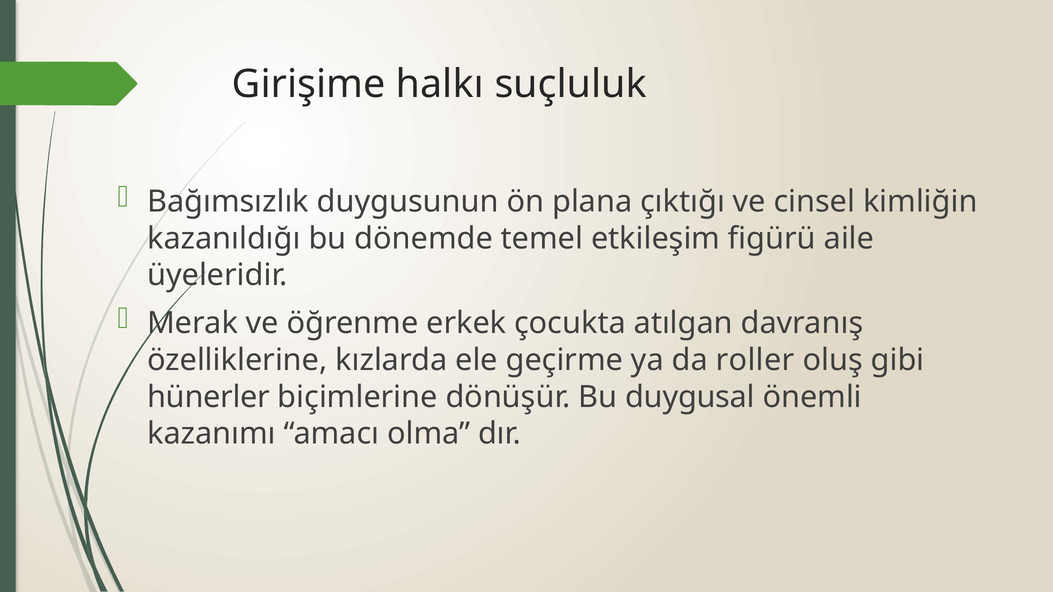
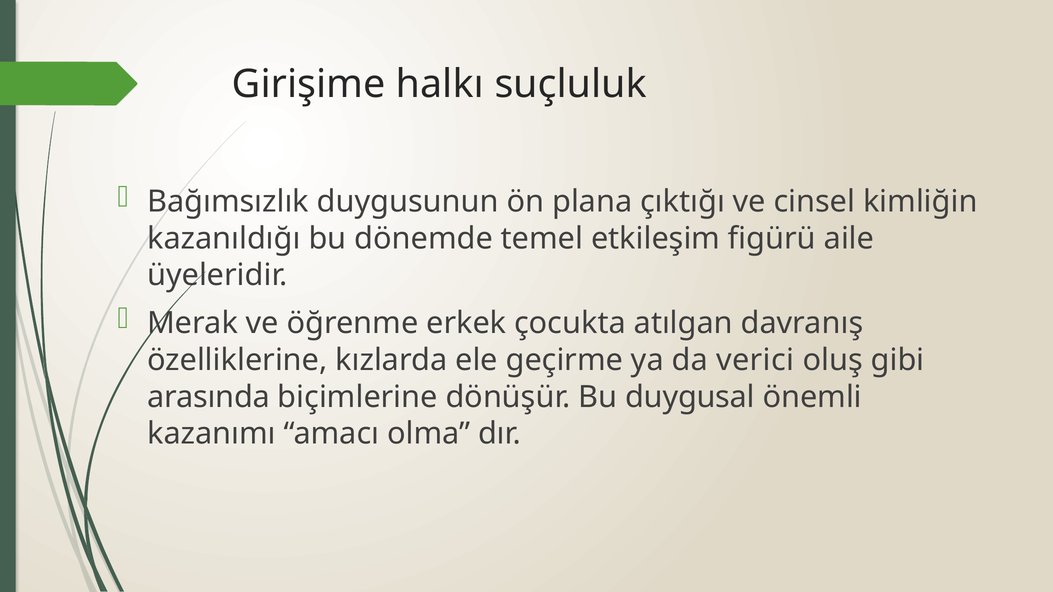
roller: roller -> verici
hünerler: hünerler -> arasında
